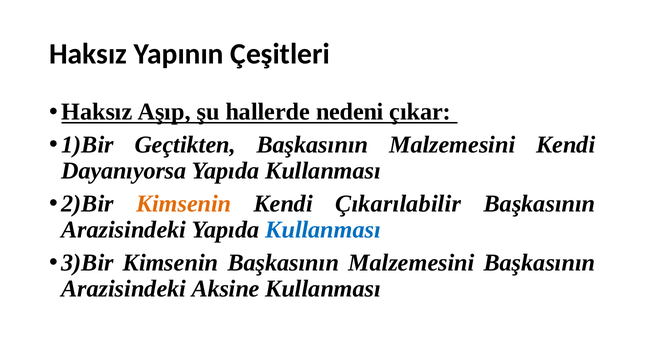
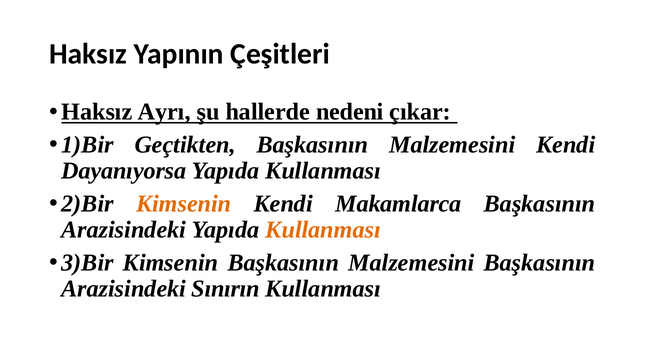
Aşıp: Aşıp -> Ayrı
Çıkarılabilir: Çıkarılabilir -> Makamlarca
Kullanması at (323, 230) colour: blue -> orange
Aksine: Aksine -> Sınırın
